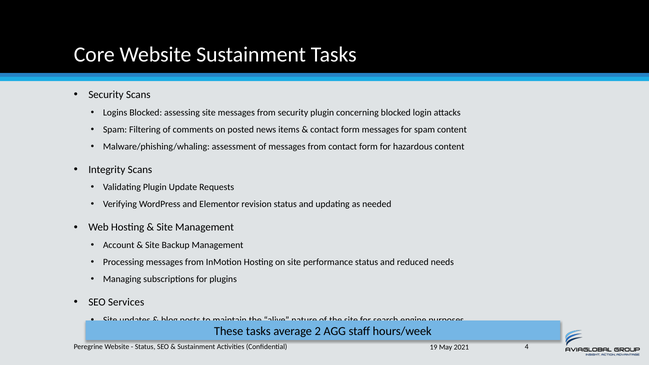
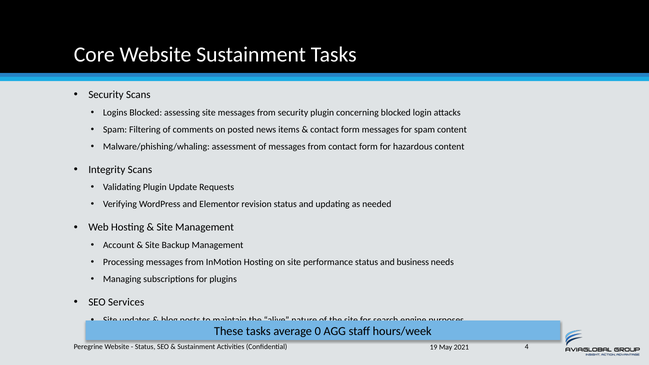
reduced: reduced -> business
2: 2 -> 0
